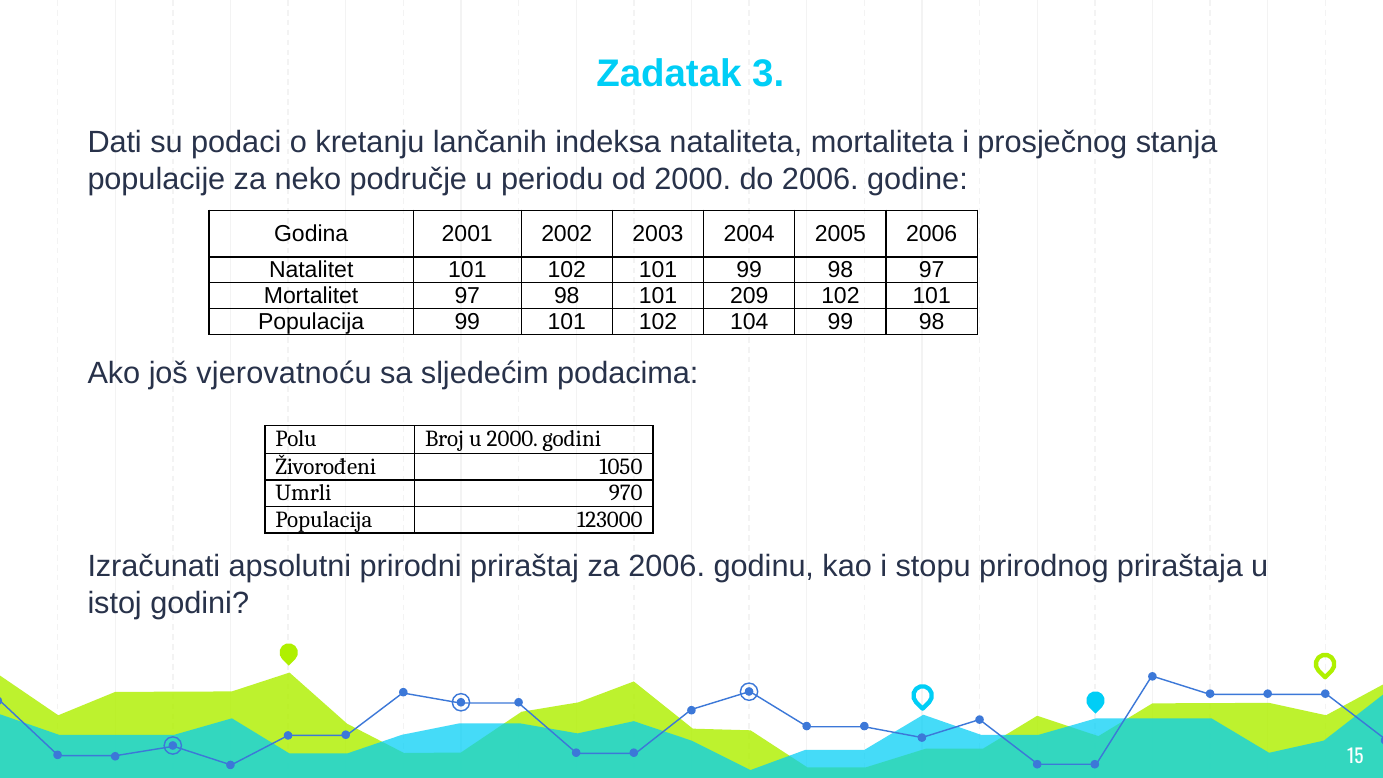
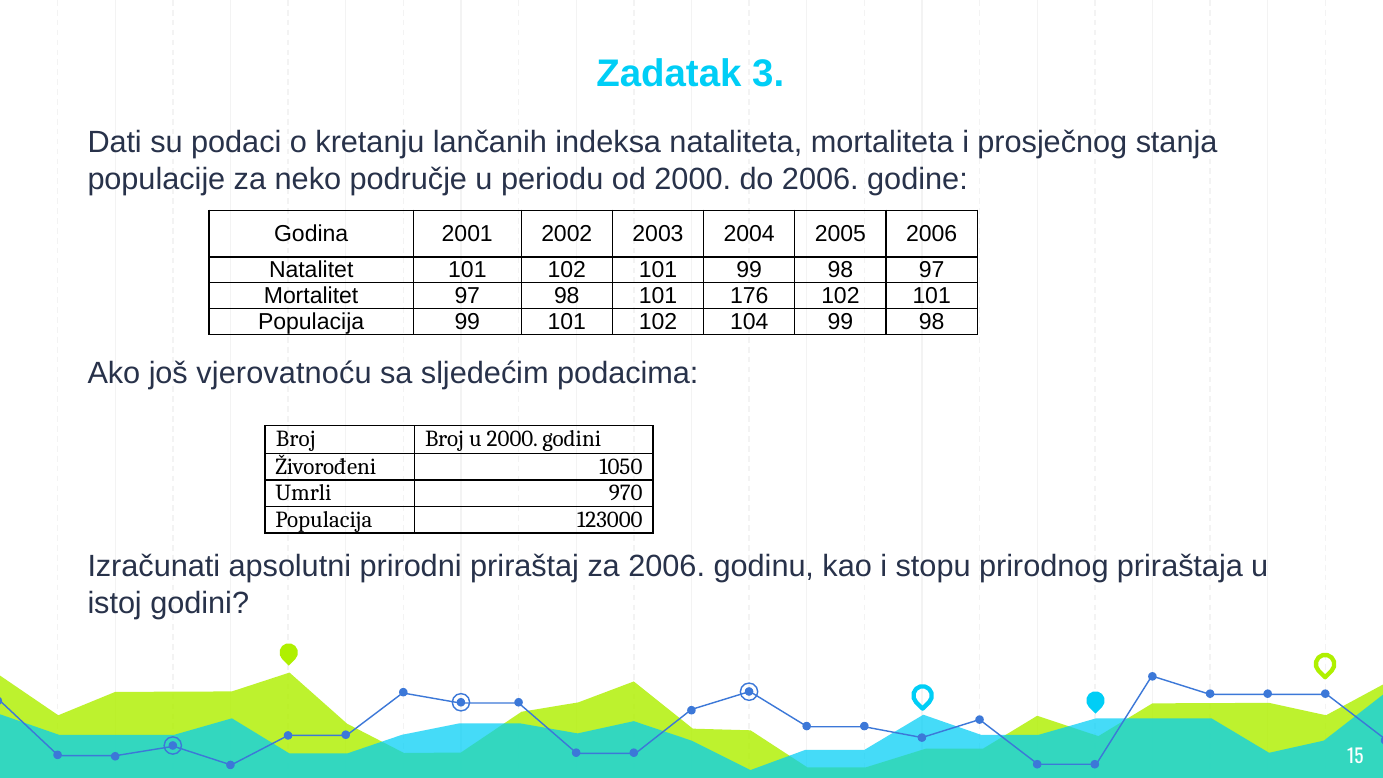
209: 209 -> 176
Polu at (296, 439): Polu -> Broj
